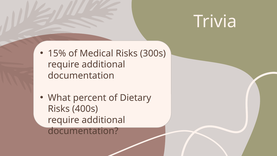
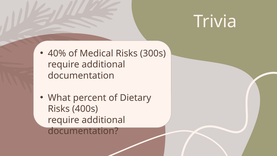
15%: 15% -> 40%
